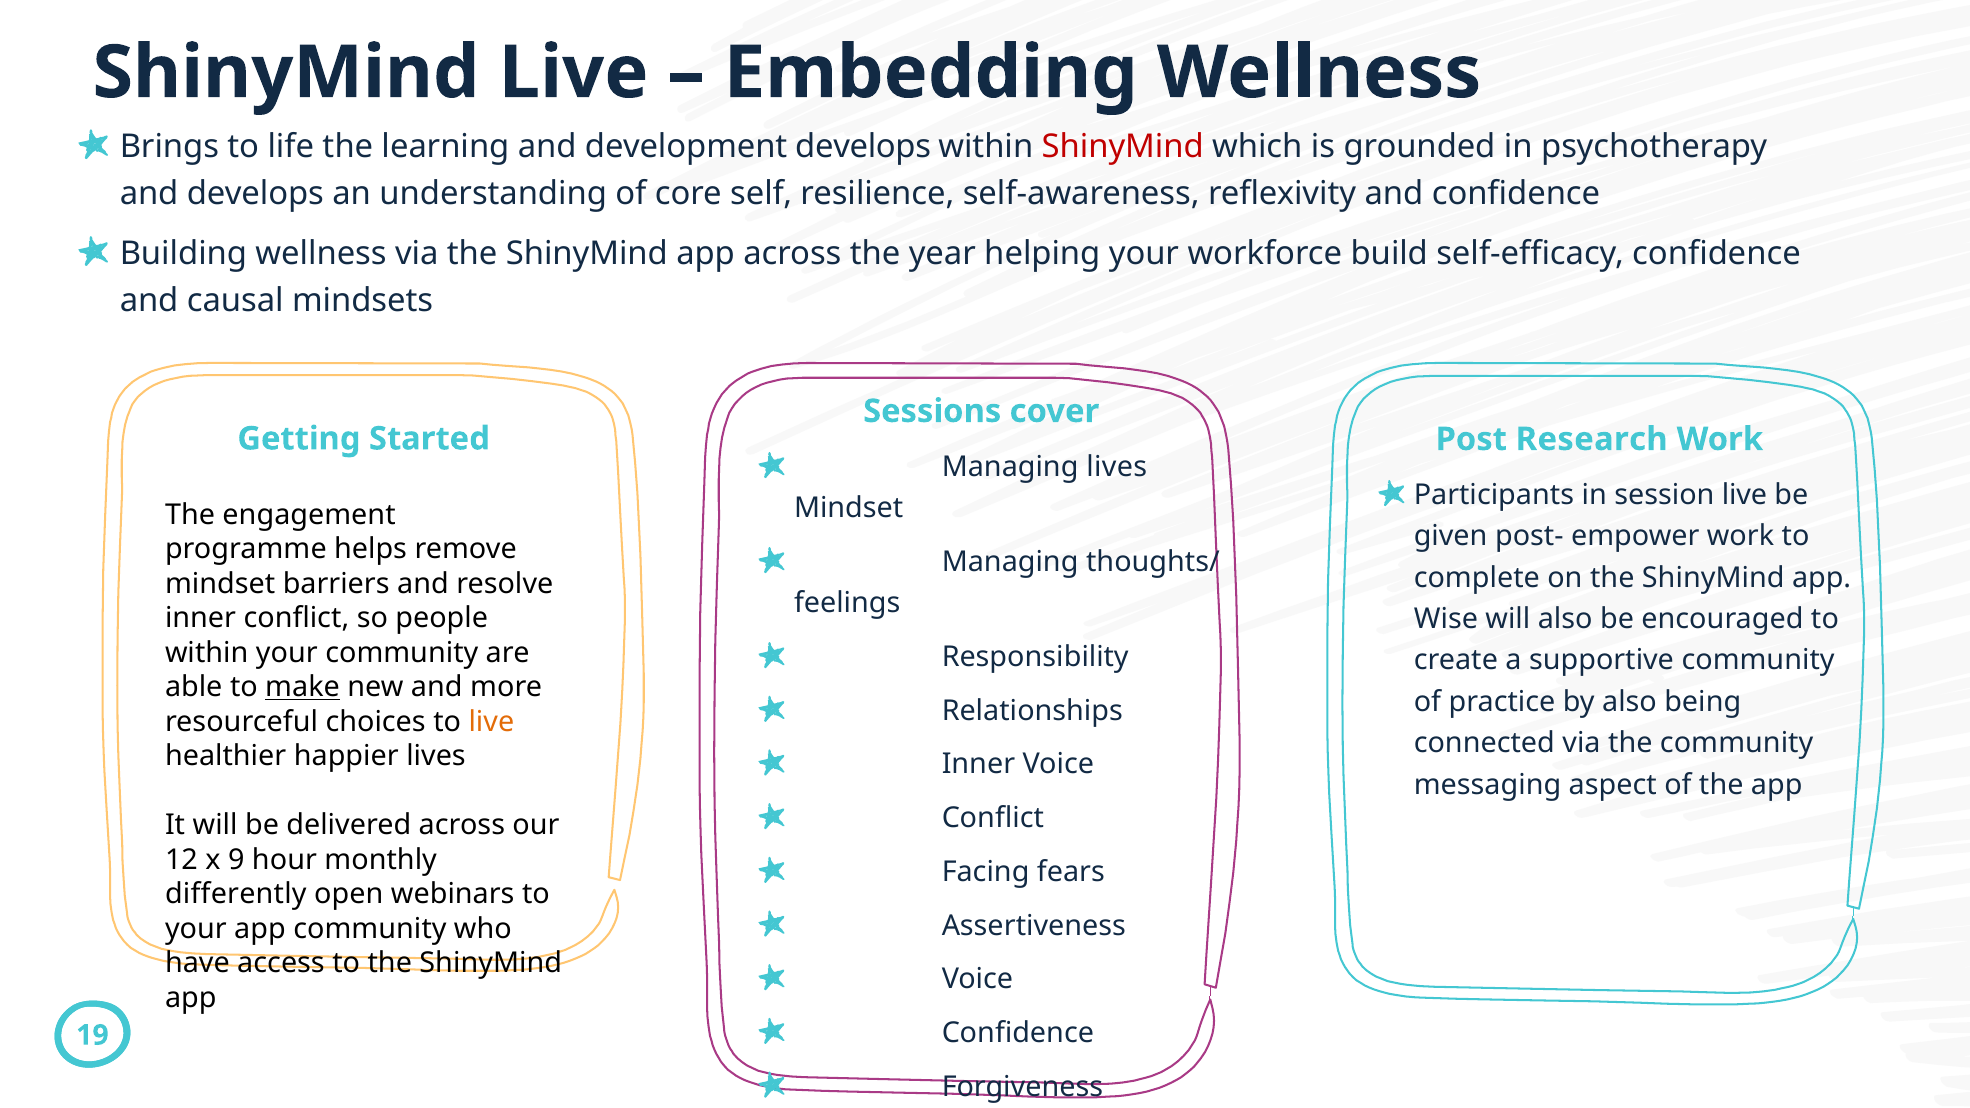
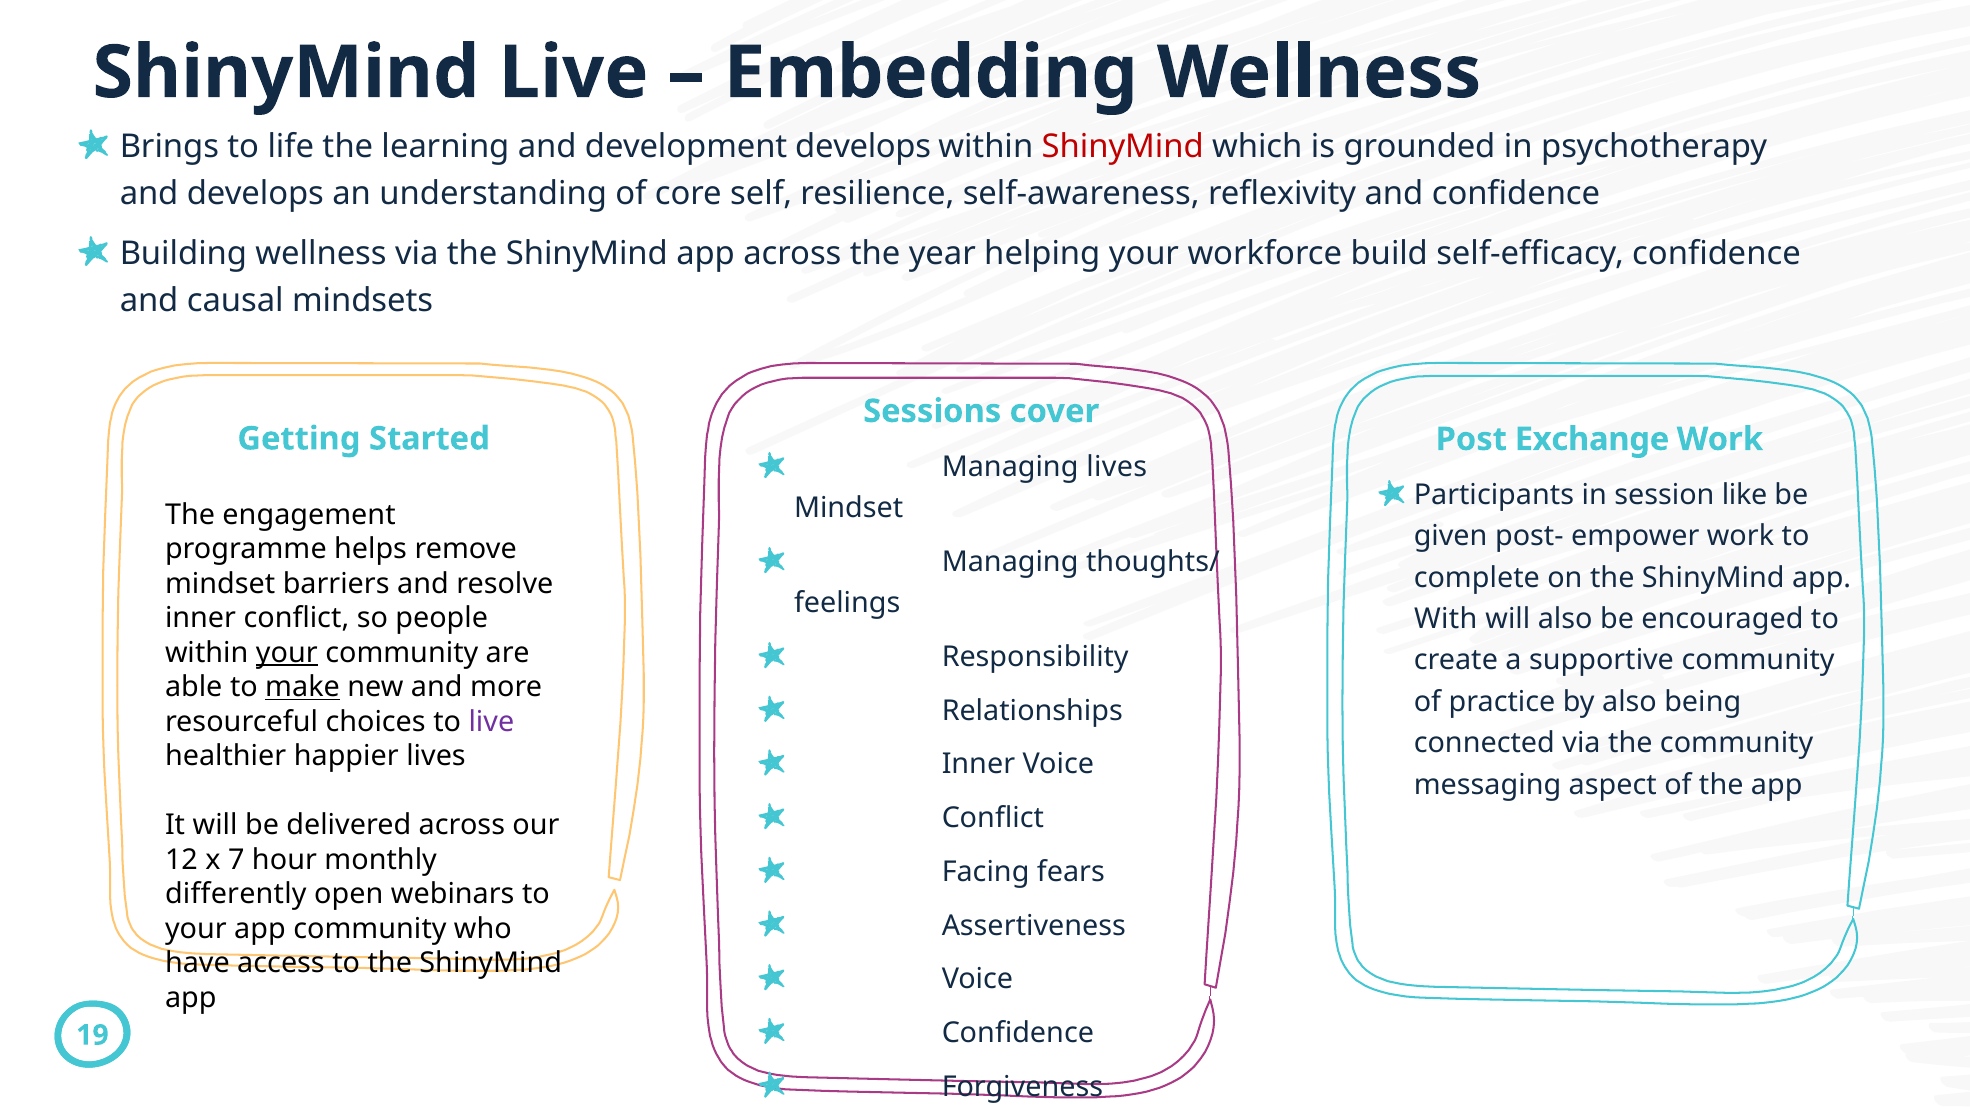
Research: Research -> Exchange
session live: live -> like
Wise: Wise -> With
your at (287, 653) underline: none -> present
live at (491, 722) colour: orange -> purple
9: 9 -> 7
